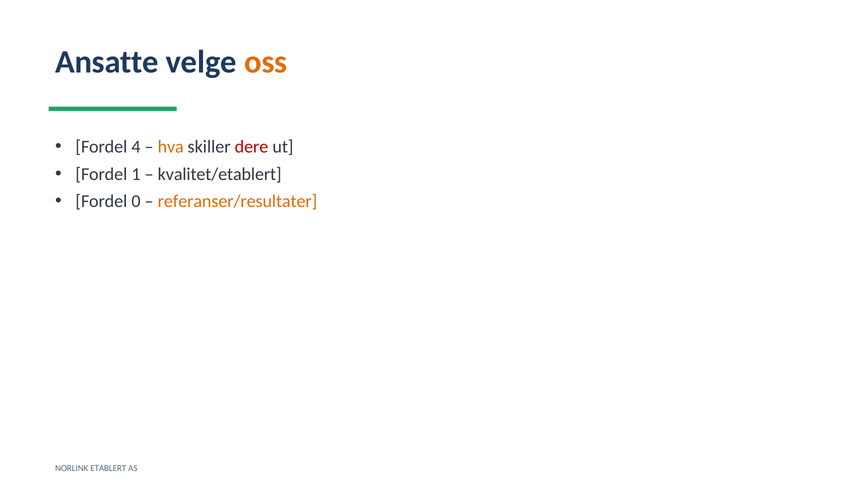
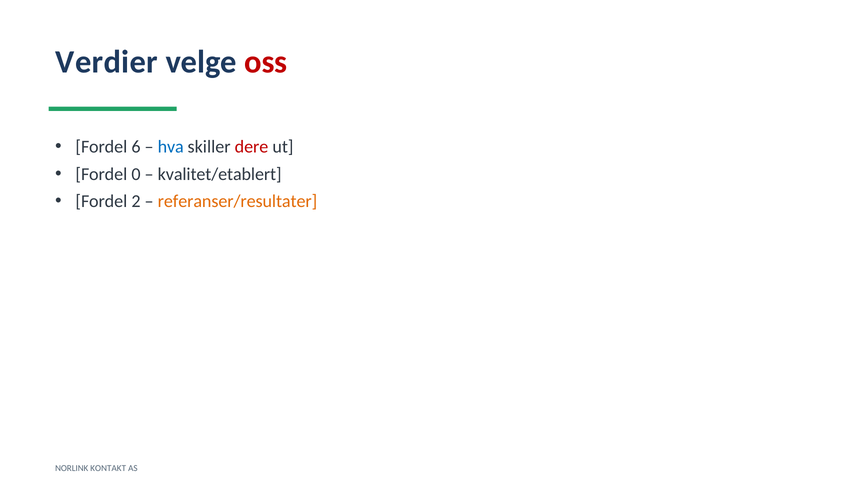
Ansatte: Ansatte -> Verdier
oss colour: orange -> red
4: 4 -> 6
hva colour: orange -> blue
1: 1 -> 0
0: 0 -> 2
ETABLERT: ETABLERT -> KONTAKT
